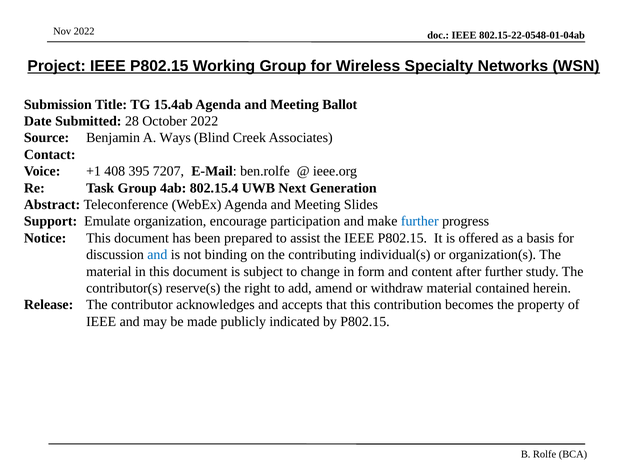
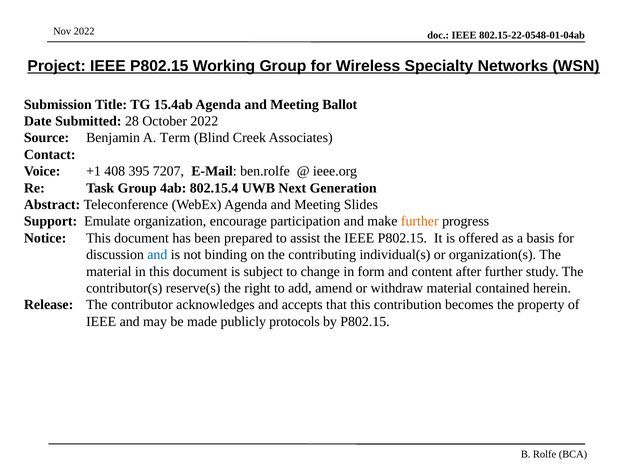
Ways: Ways -> Term
further at (420, 221) colour: blue -> orange
indicated: indicated -> protocols
